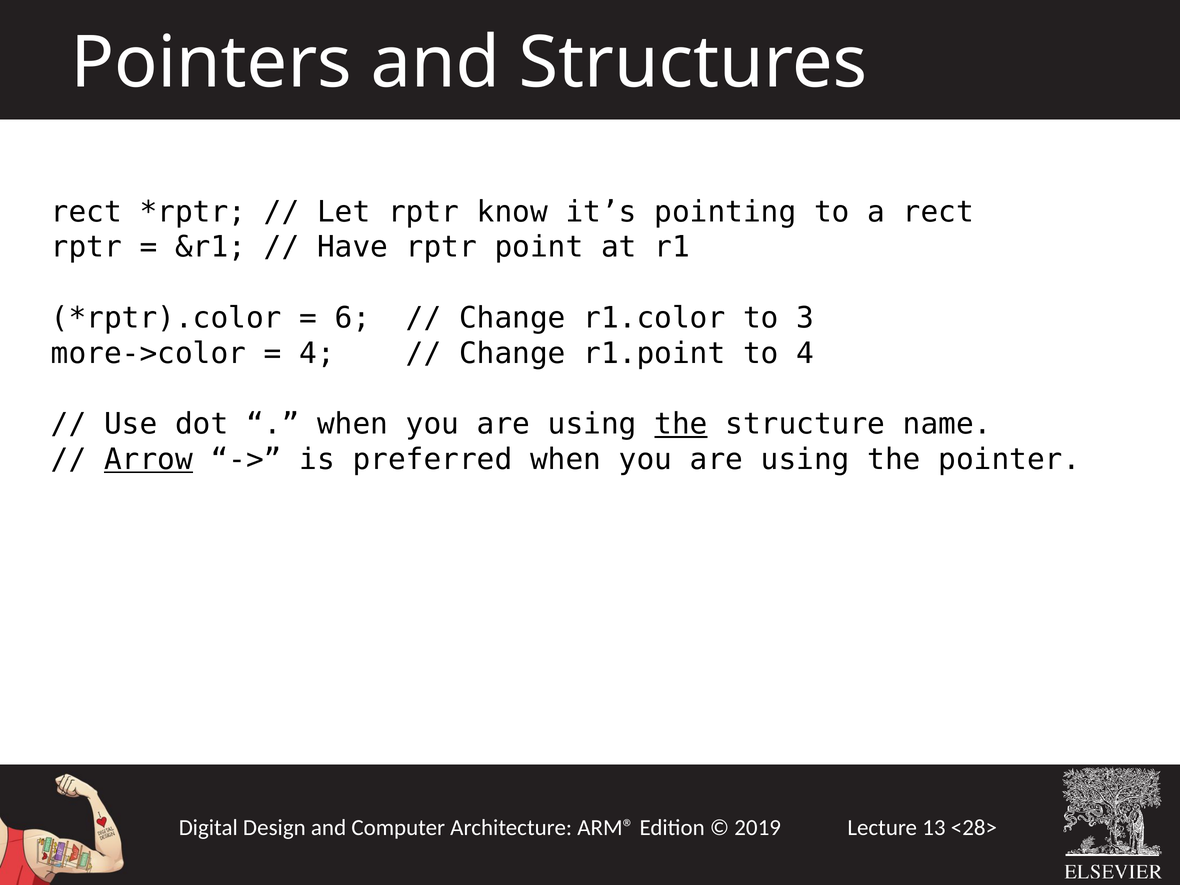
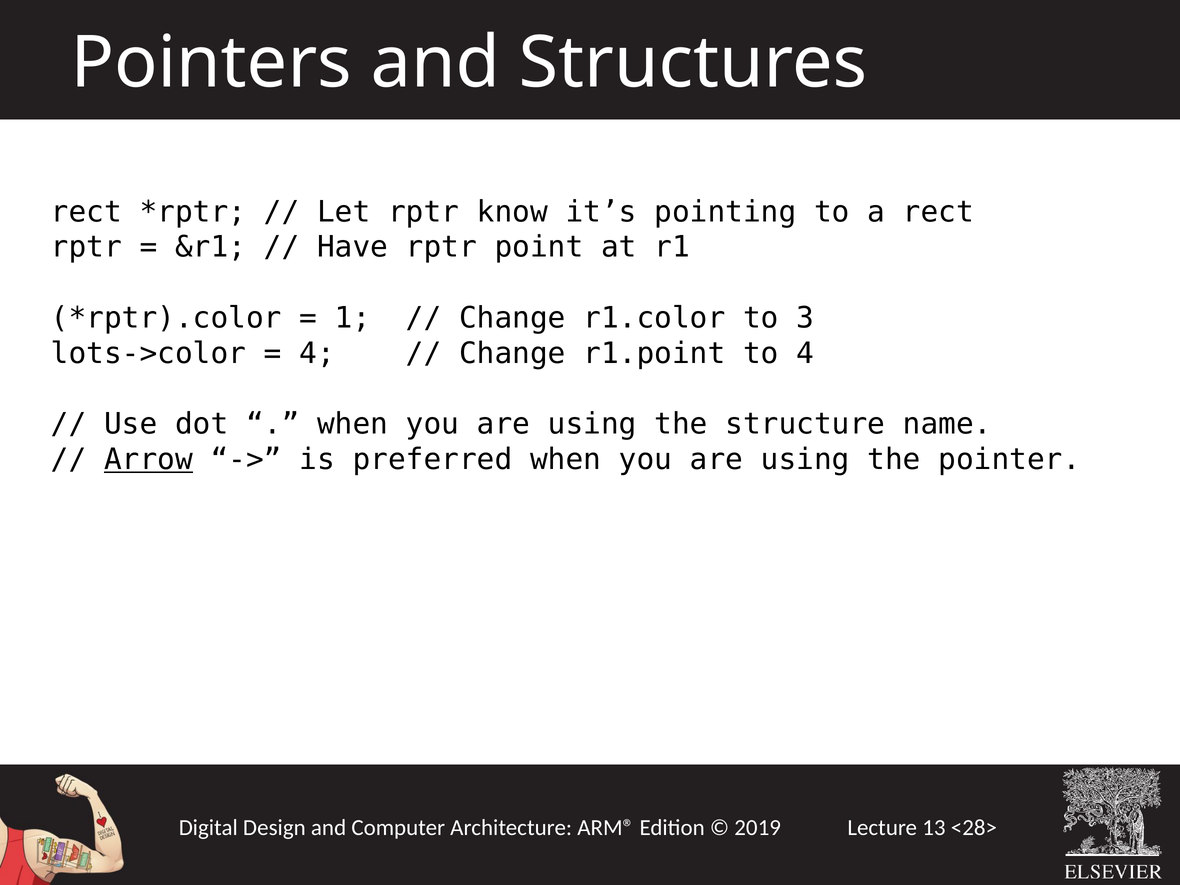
6: 6 -> 1
more->color: more->color -> lots->color
the at (681, 424) underline: present -> none
